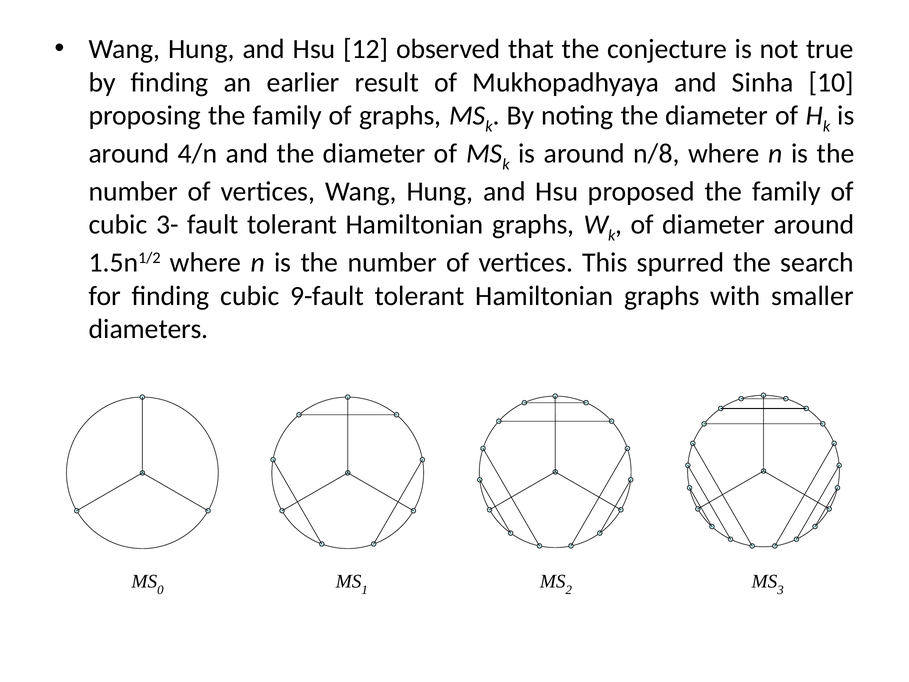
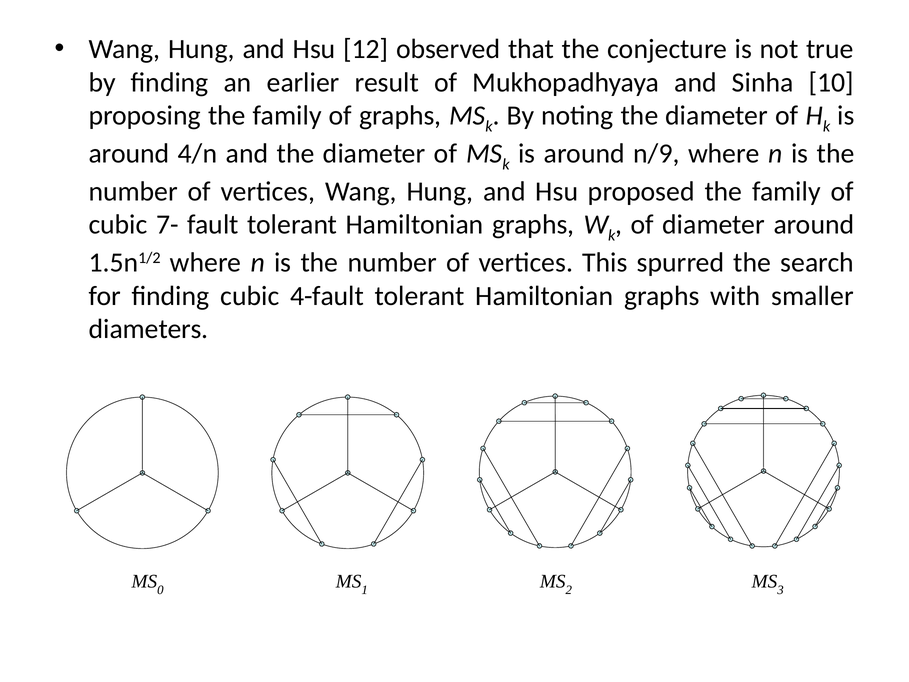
n/8: n/8 -> n/9
3-: 3- -> 7-
9-fault: 9-fault -> 4-fault
